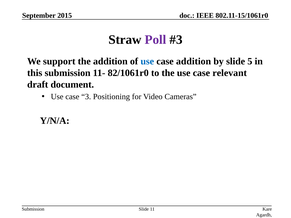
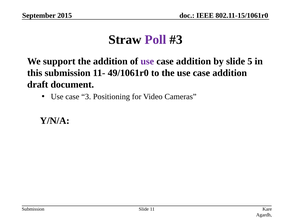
use at (147, 61) colour: blue -> purple
82/1061r0: 82/1061r0 -> 49/1061r0
the use case relevant: relevant -> addition
